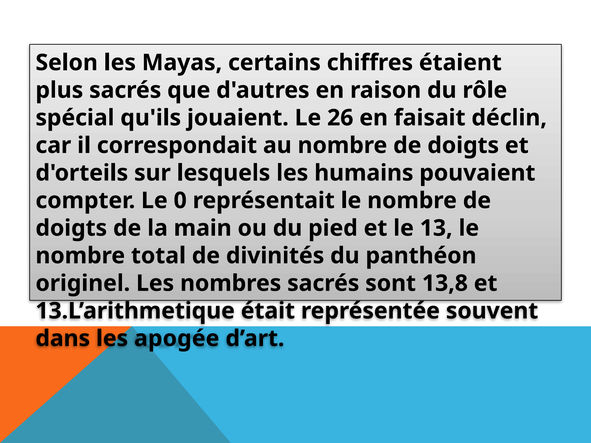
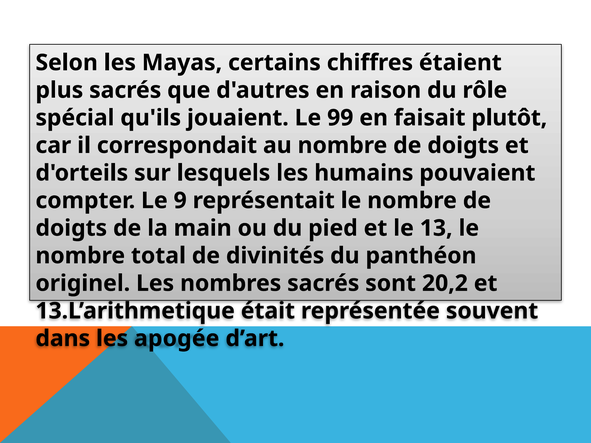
26: 26 -> 99
déclin: déclin -> plutôt
0: 0 -> 9
13,8: 13,8 -> 20,2
